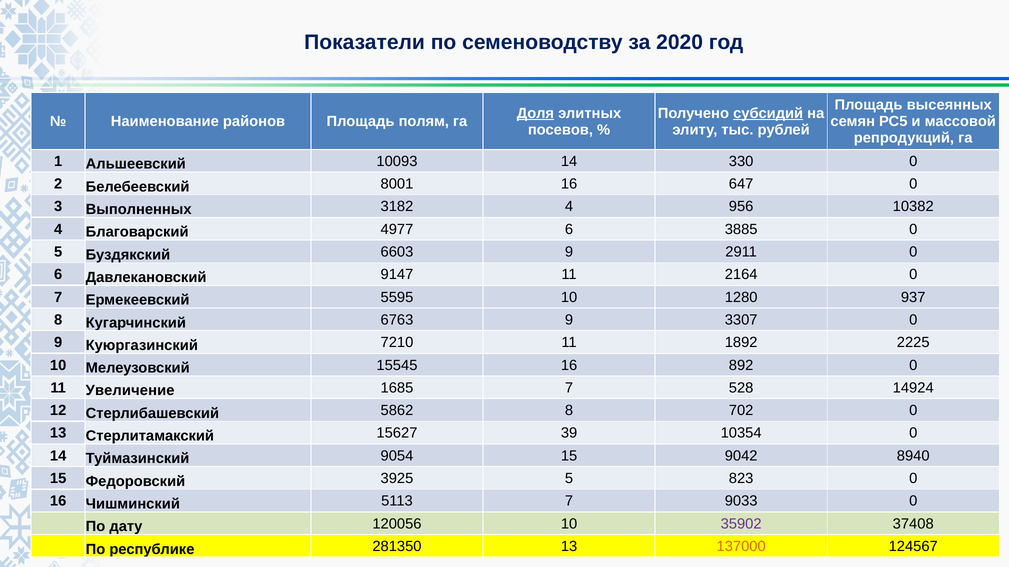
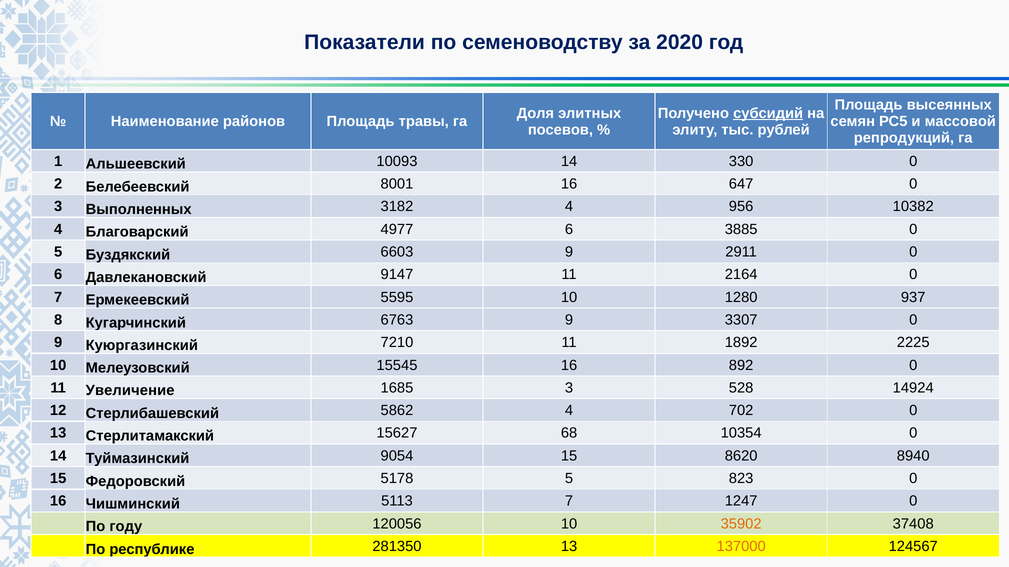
Доля underline: present -> none
полям: полям -> травы
1685 7: 7 -> 3
5862 8: 8 -> 4
39: 39 -> 68
9042: 9042 -> 8620
3925: 3925 -> 5178
9033: 9033 -> 1247
дату: дату -> году
35902 colour: purple -> orange
